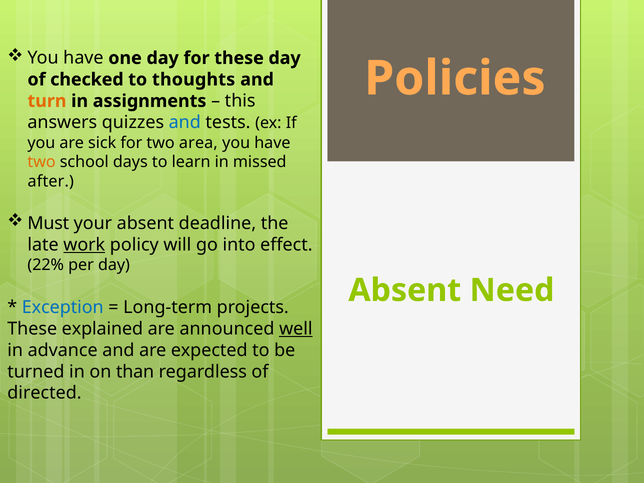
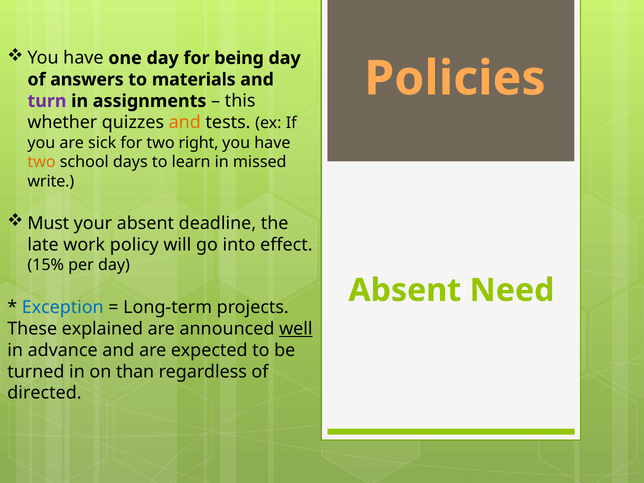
for these: these -> being
checked: checked -> answers
thoughts: thoughts -> materials
turn colour: orange -> purple
answers: answers -> whether
and at (185, 123) colour: blue -> orange
area: area -> right
after: after -> write
work underline: present -> none
22%: 22% -> 15%
